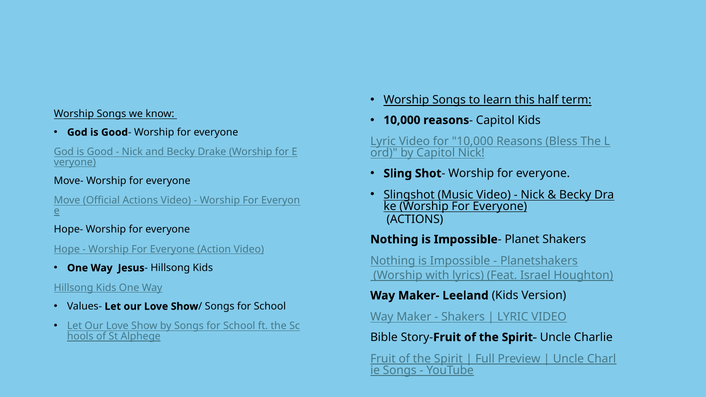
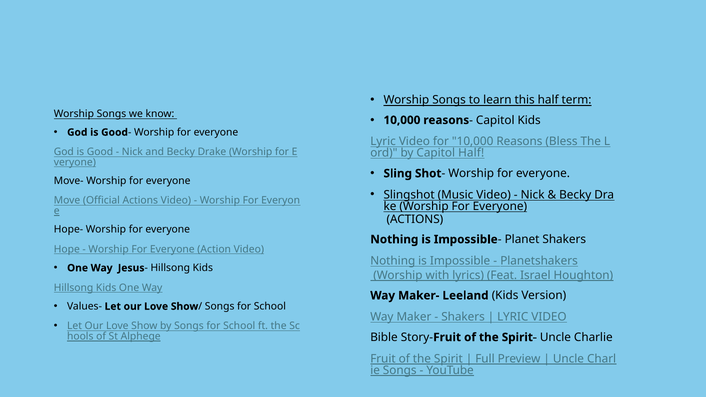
Capitol Nick: Nick -> Half
